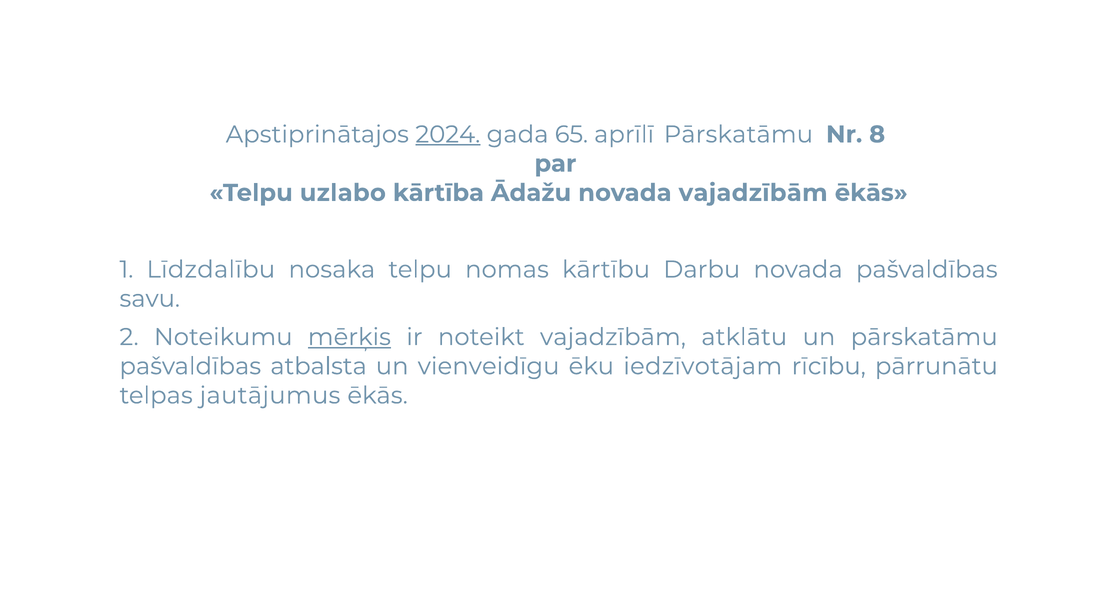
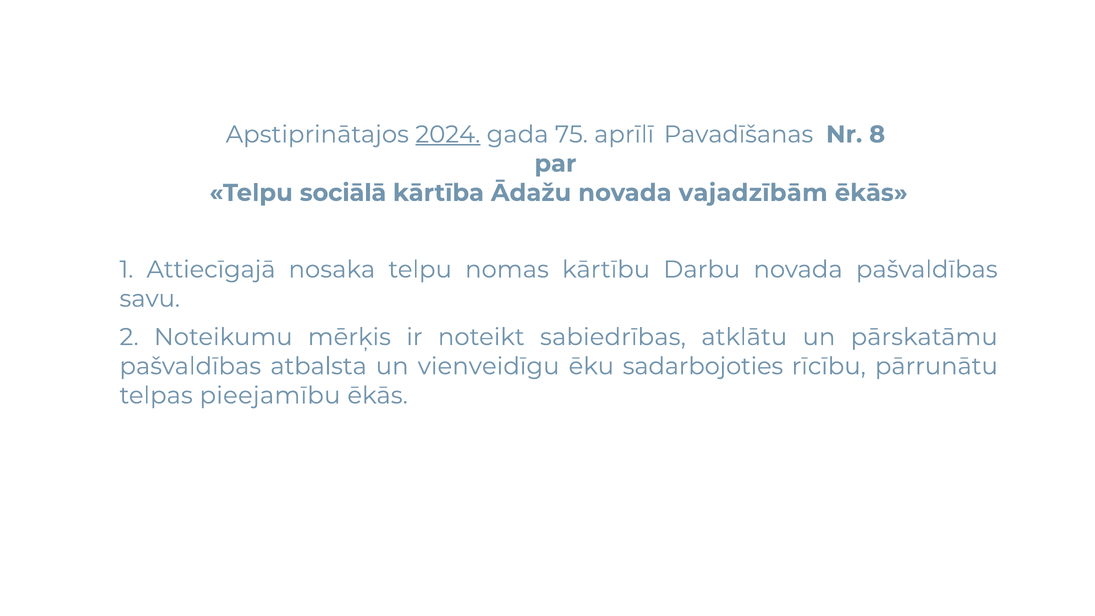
65: 65 -> 75
aprīlī Pārskatāmu: Pārskatāmu -> Pavadīšanas
uzlabo: uzlabo -> sociālā
Līdzdalību: Līdzdalību -> Attiecīgajā
mērķis underline: present -> none
noteikt vajadzībām: vajadzībām -> sabiedrības
iedzīvotājam: iedzīvotājam -> sadarbojoties
jautājumus: jautājumus -> pieejamību
